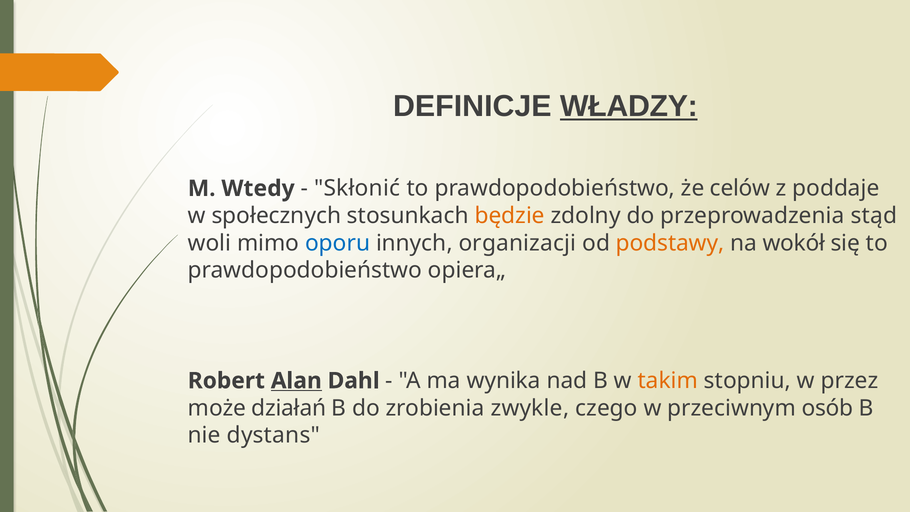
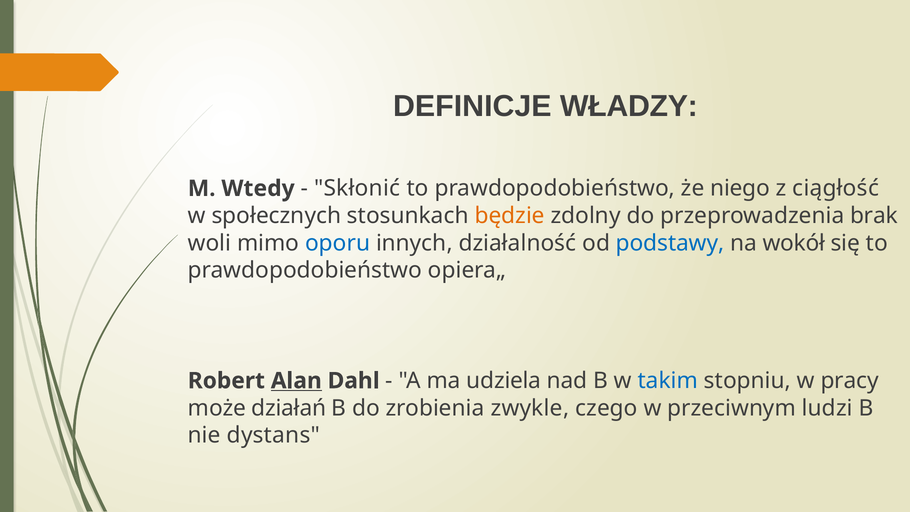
WŁADZY underline: present -> none
celów: celów -> niego
poddaje: poddaje -> ciągłość
stąd: stąd -> brak
organizacji: organizacji -> działalność
podstawy colour: orange -> blue
wynika: wynika -> udziela
takim colour: orange -> blue
przez: przez -> pracy
osób: osób -> ludzi
